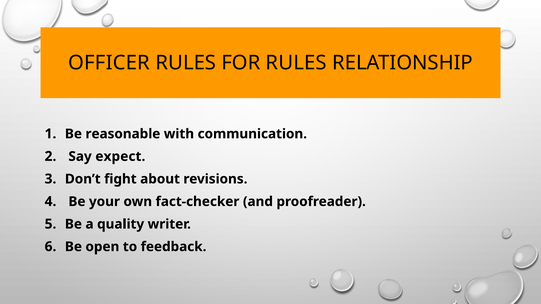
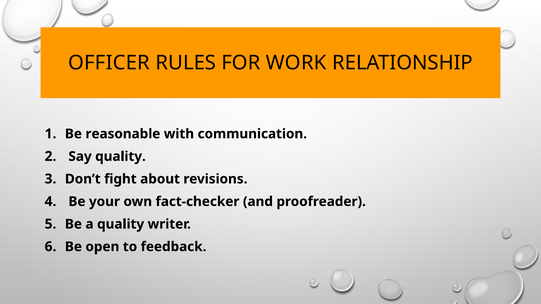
FOR RULES: RULES -> WORK
Say expect: expect -> quality
